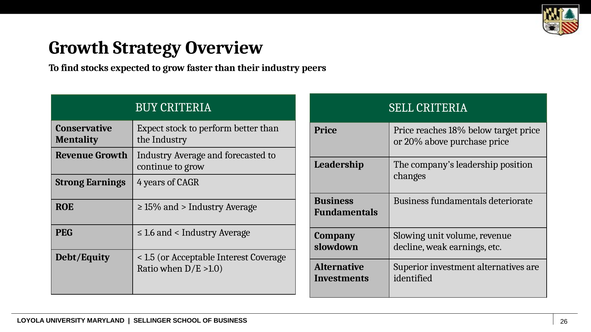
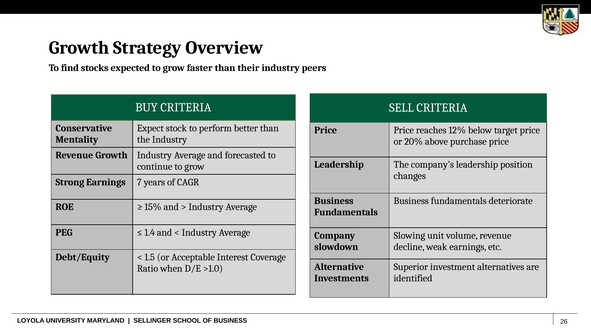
18%: 18% -> 12%
4: 4 -> 7
1.6: 1.6 -> 1.4
